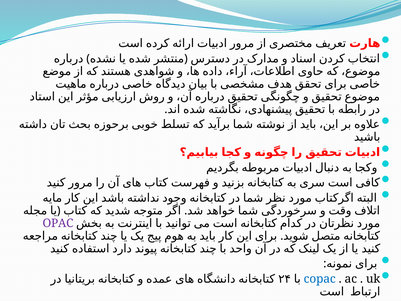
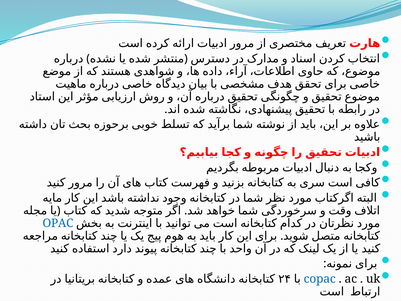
OPAC colour: purple -> blue
